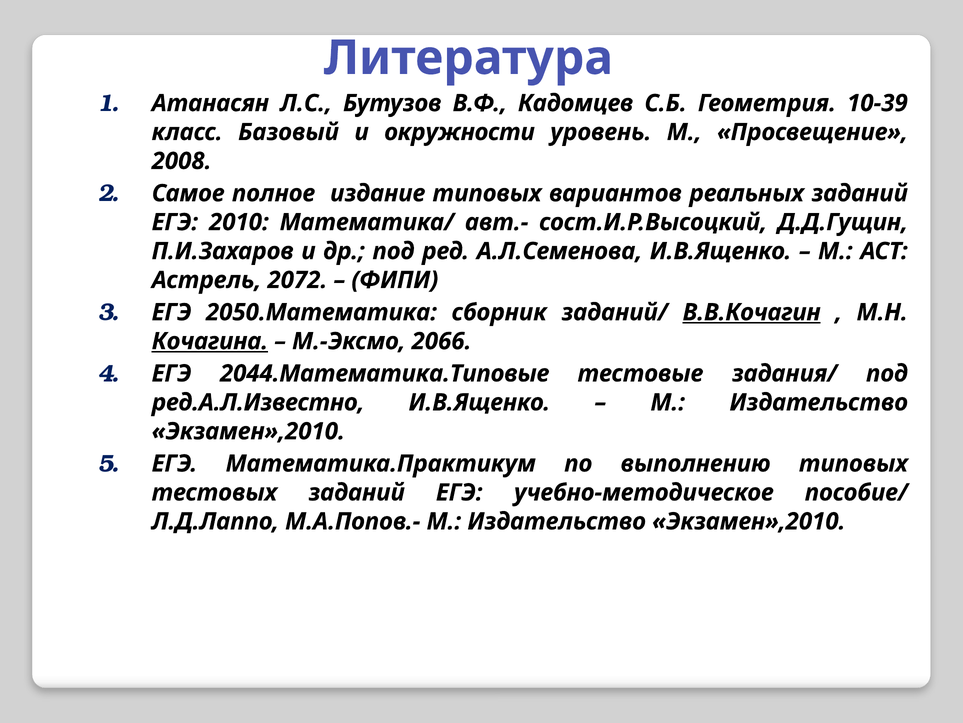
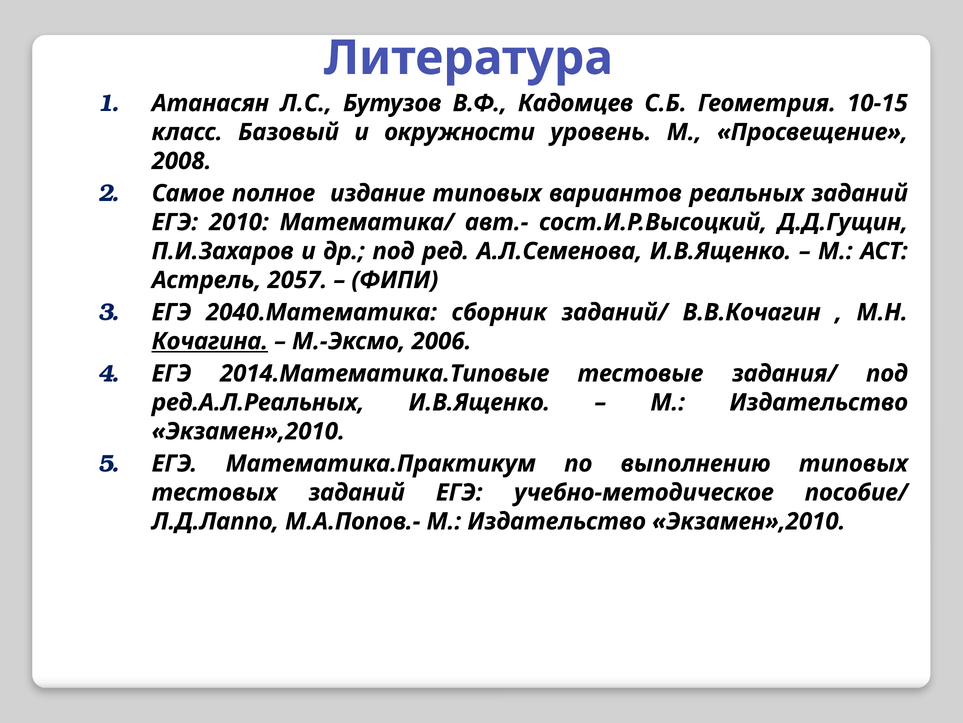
10-39: 10-39 -> 10-15
2072: 2072 -> 2057
2050.Математика: 2050.Математика -> 2040.Математика
В.В.Кочагин underline: present -> none
2066: 2066 -> 2006
2044.Математика.Типовые: 2044.Математика.Типовые -> 2014.Математика.Типовые
ред.А.Л.Известно: ред.А.Л.Известно -> ред.А.Л.Реальных
